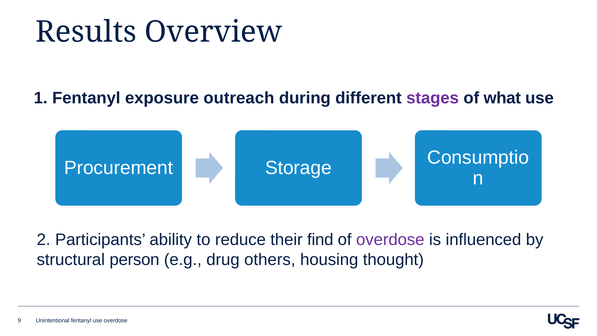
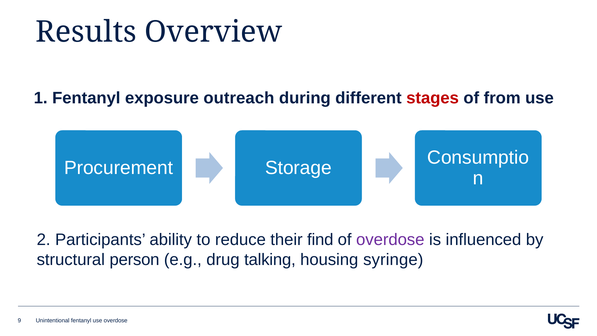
stages colour: purple -> red
what: what -> from
others: others -> talking
thought: thought -> syringe
